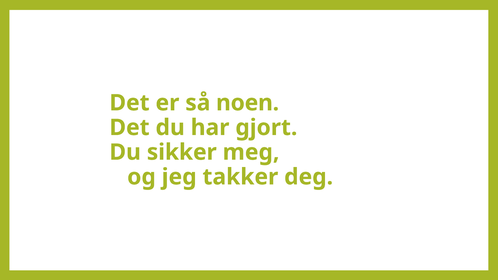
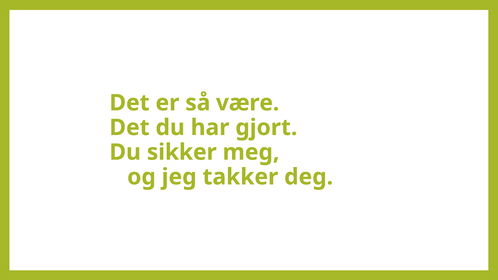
noen: noen -> være
